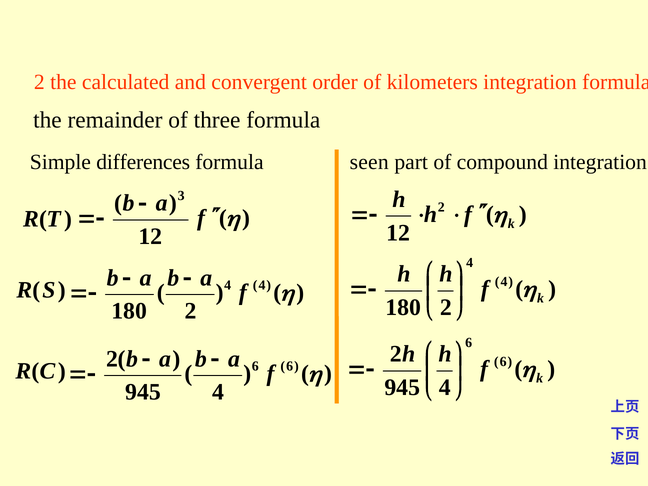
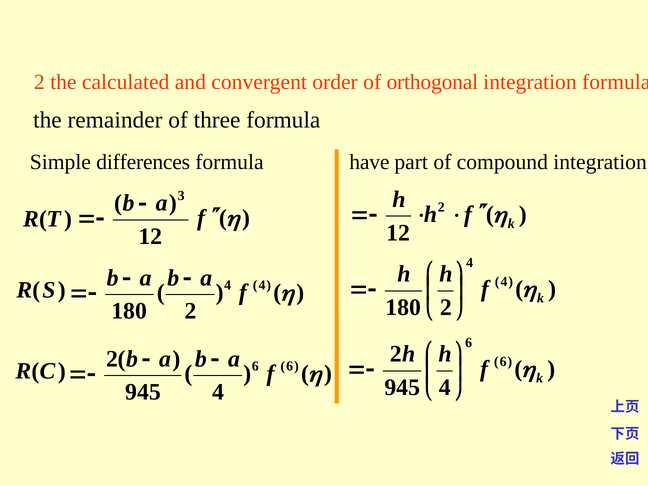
kilometers: kilometers -> orthogonal
seen: seen -> have
